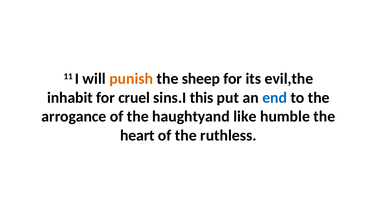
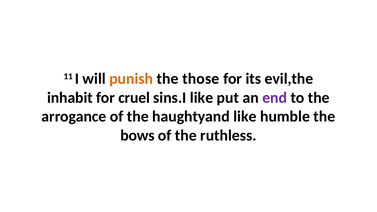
sheep: sheep -> those
sins.I this: this -> like
end colour: blue -> purple
heart: heart -> bows
